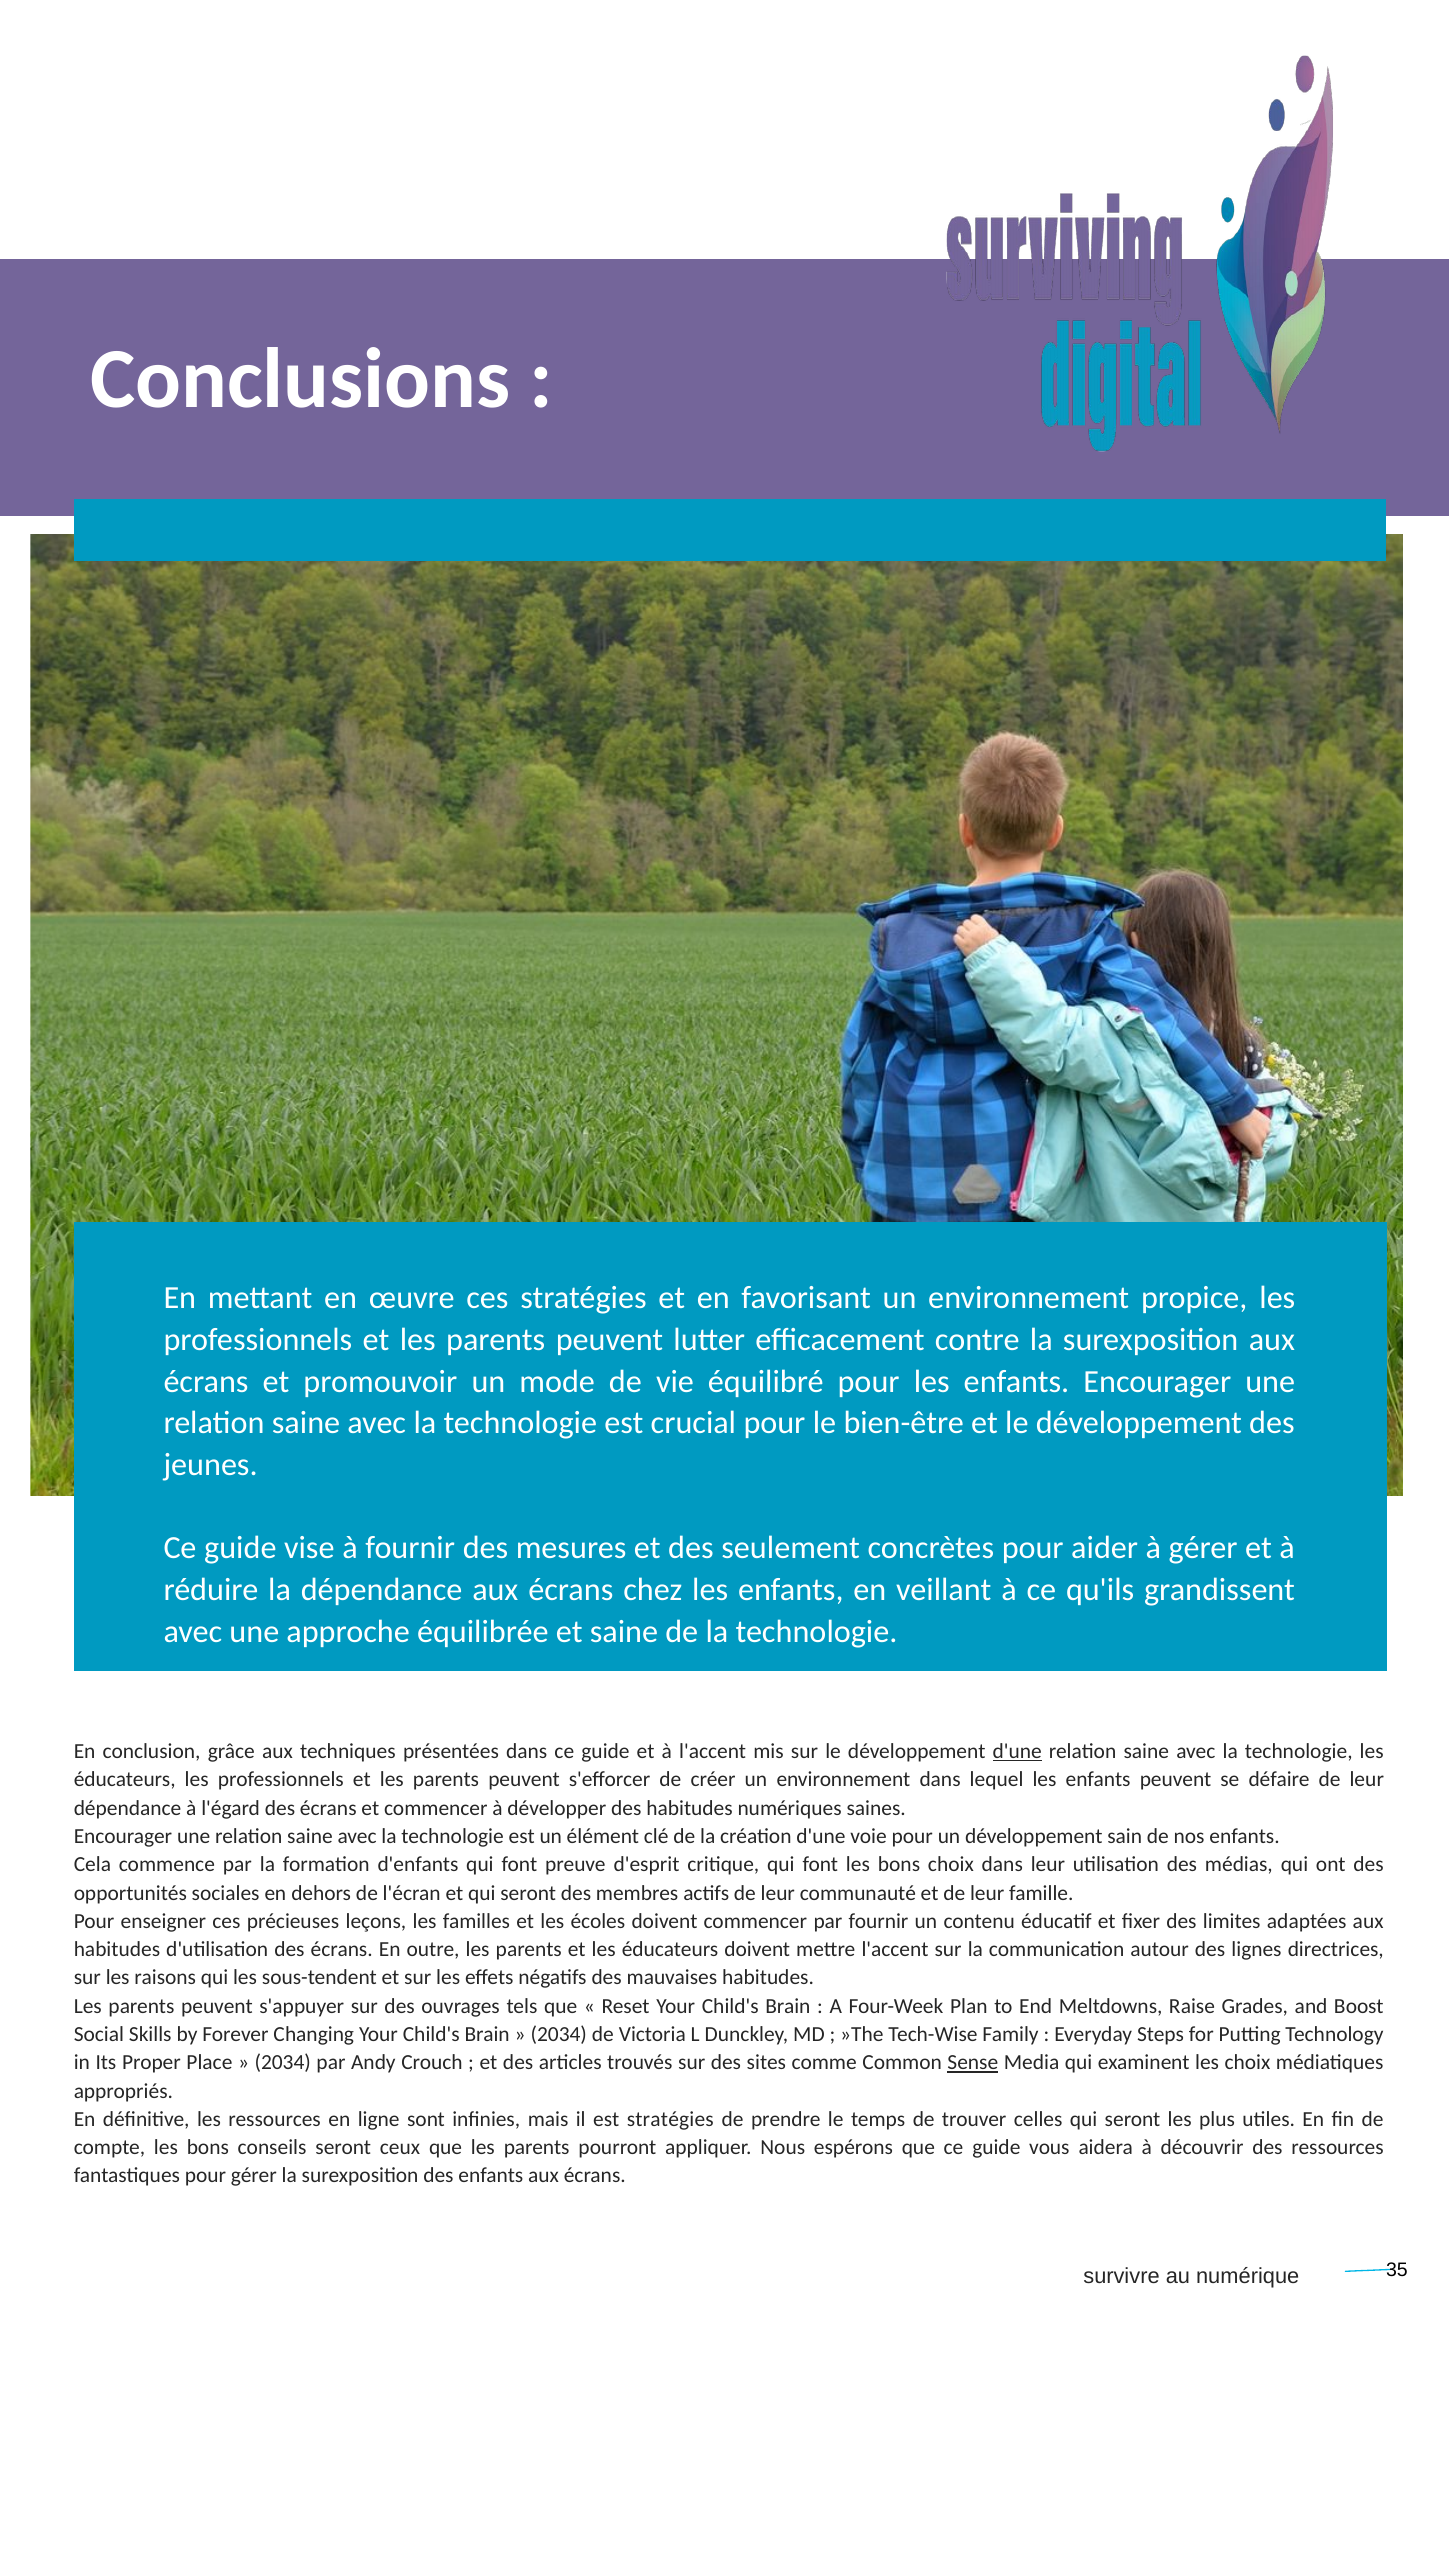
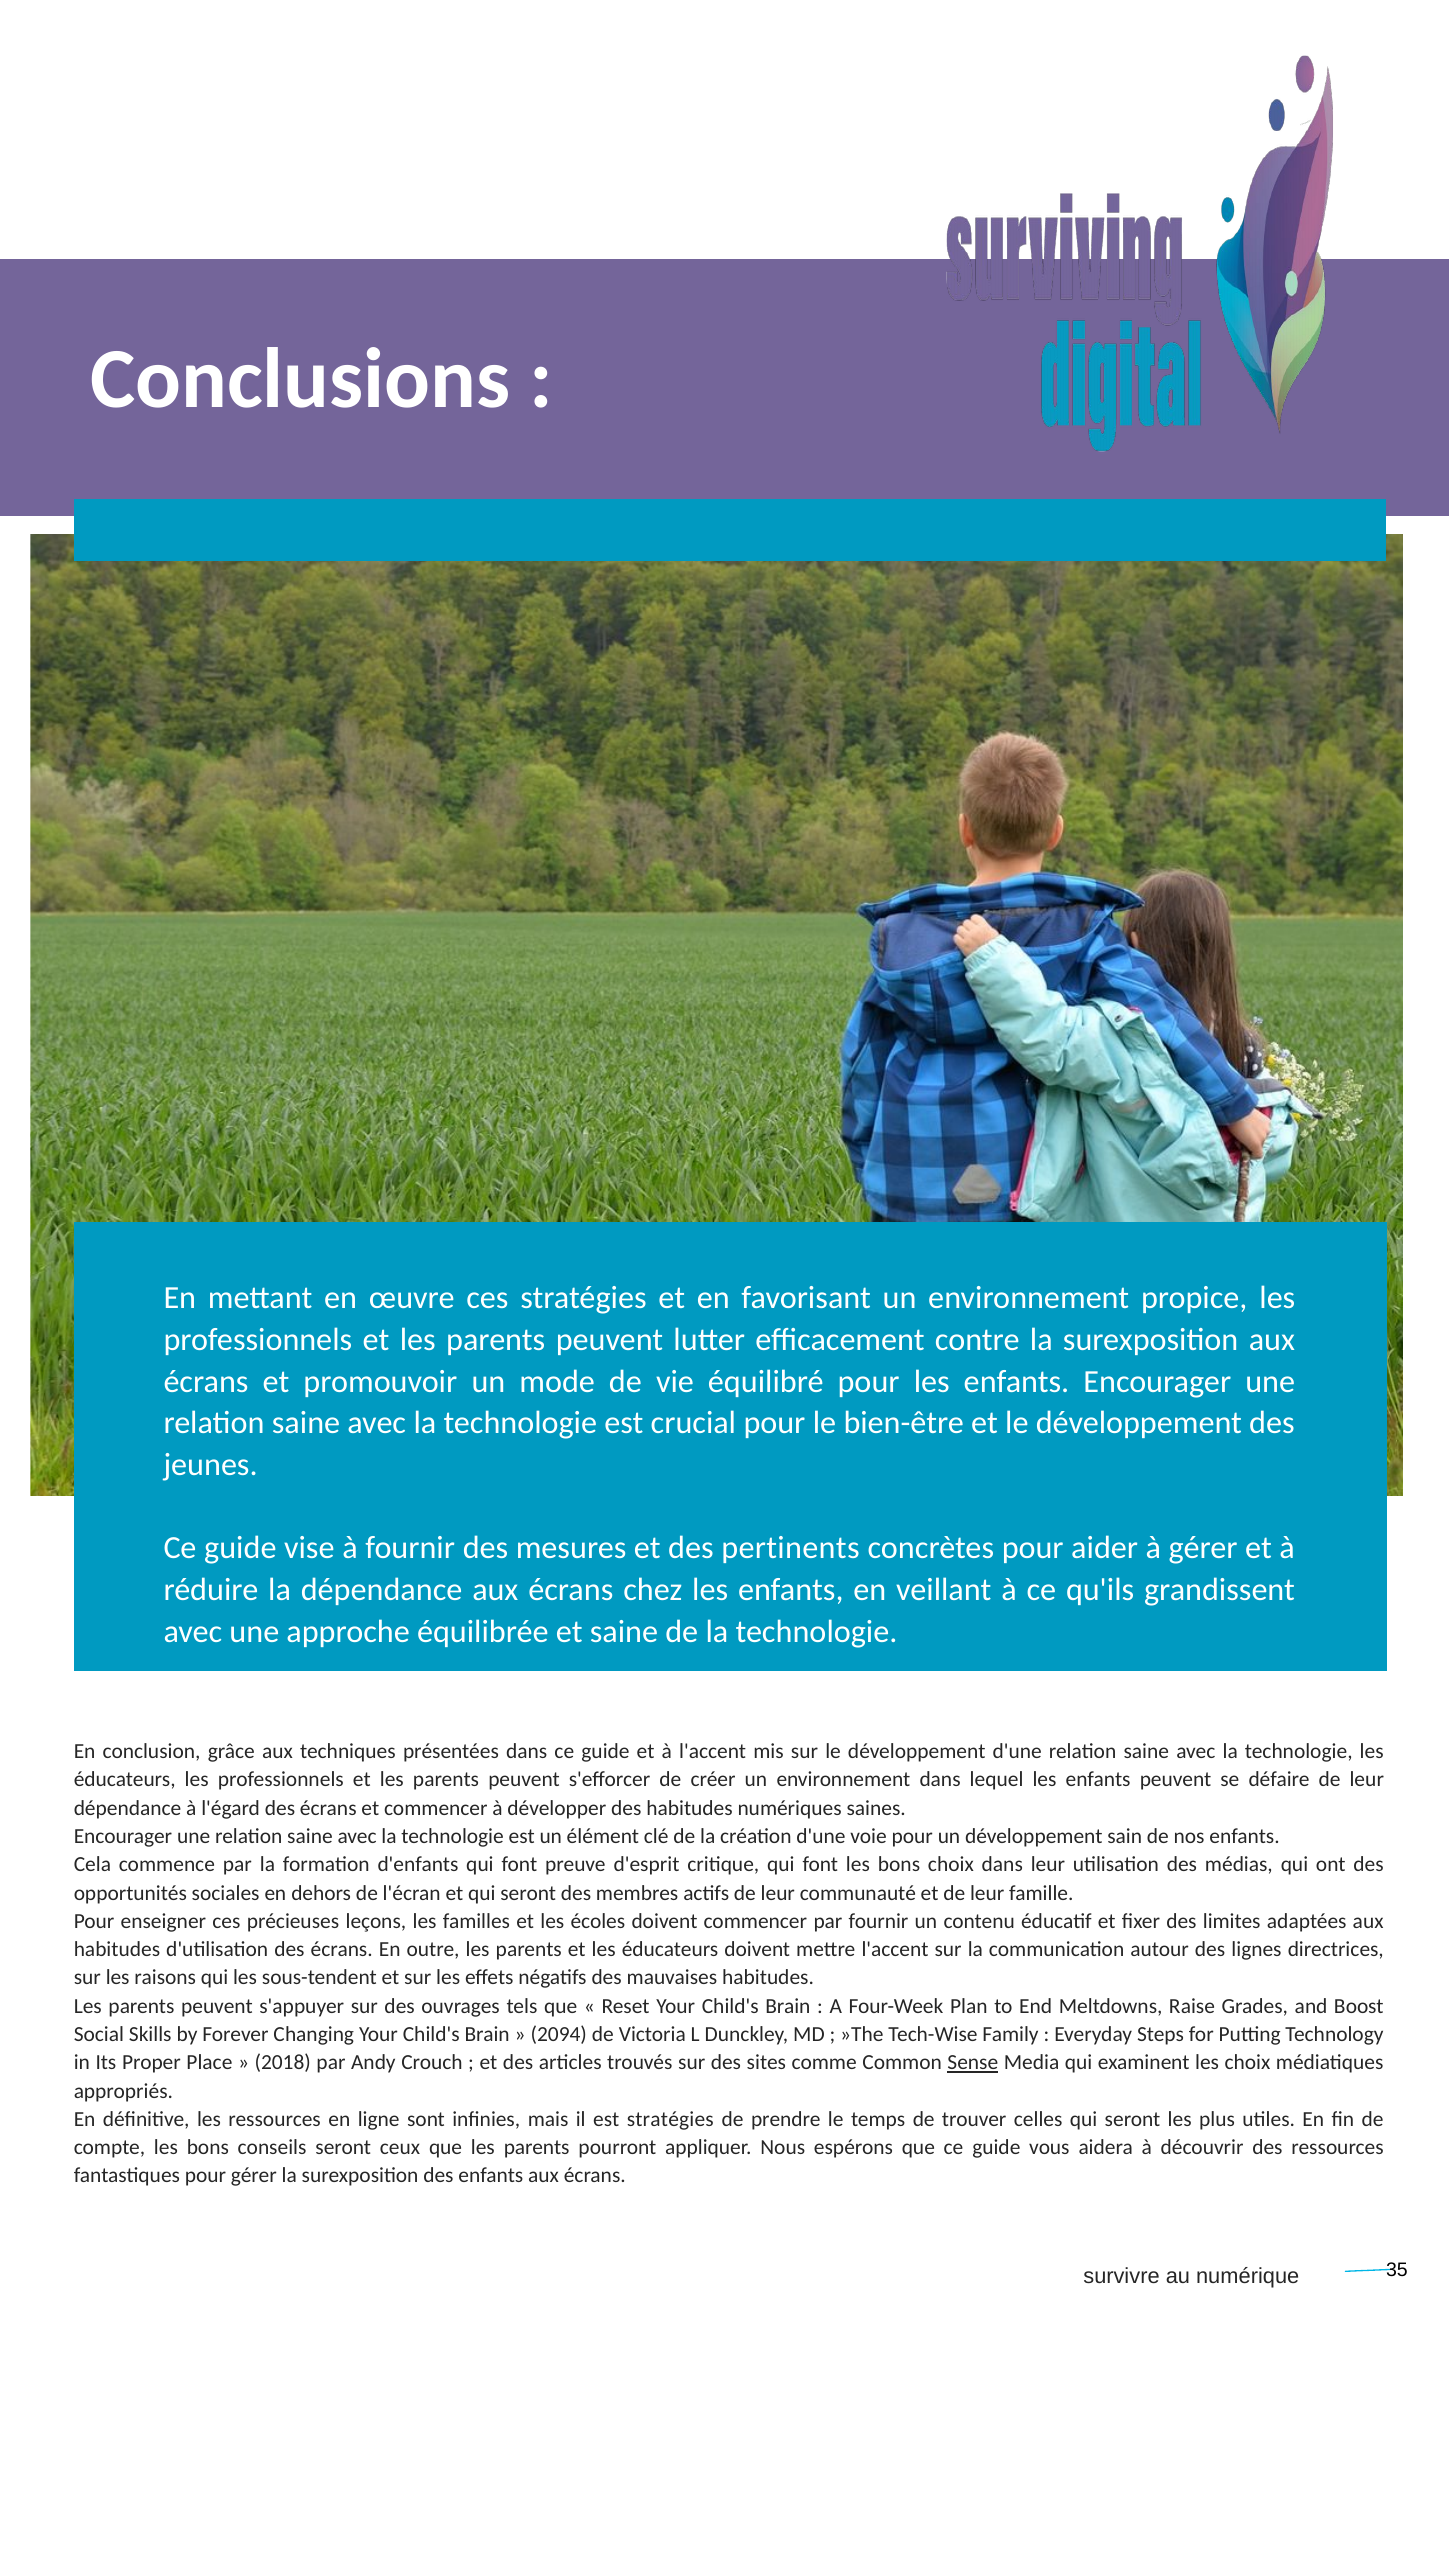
seulement: seulement -> pertinents
d'une at (1017, 1751) underline: present -> none
2034 at (559, 2034): 2034 -> 2094
2034 at (283, 2063): 2034 -> 2018
